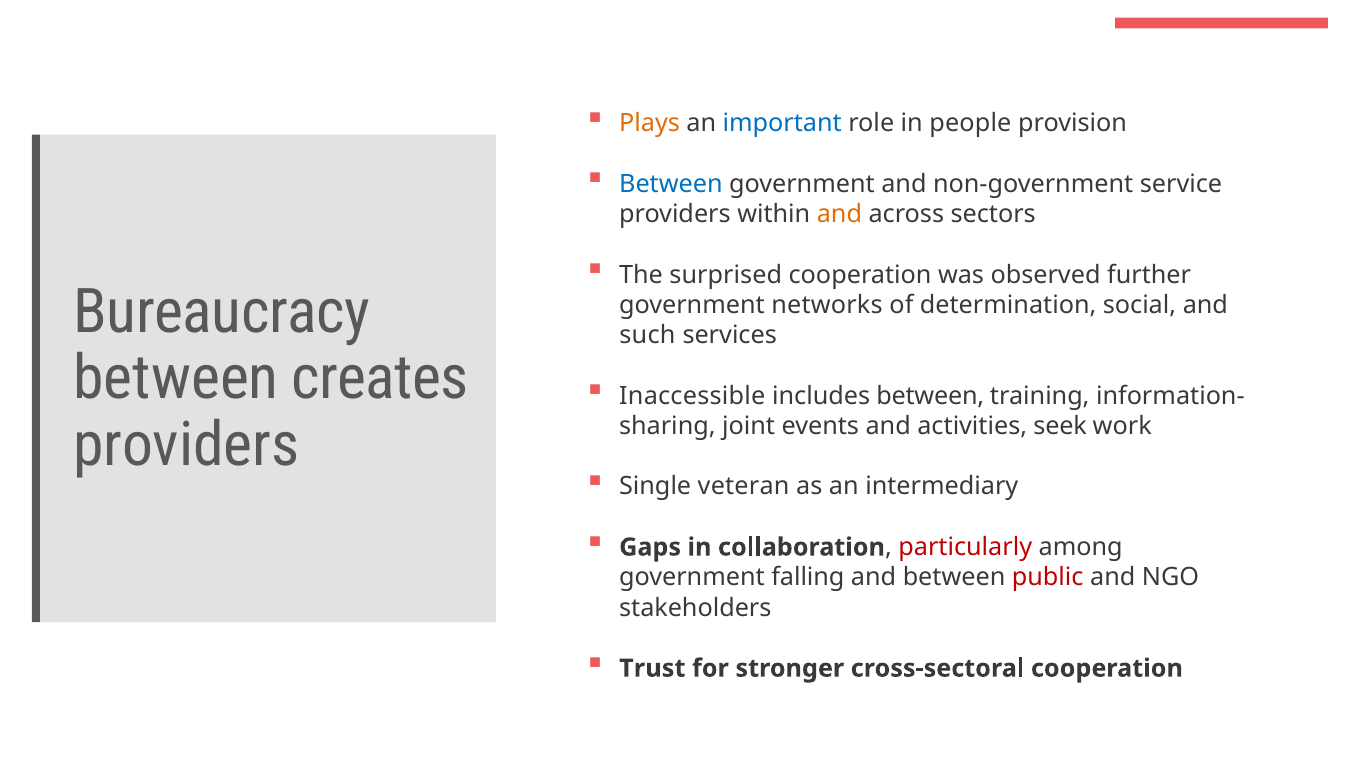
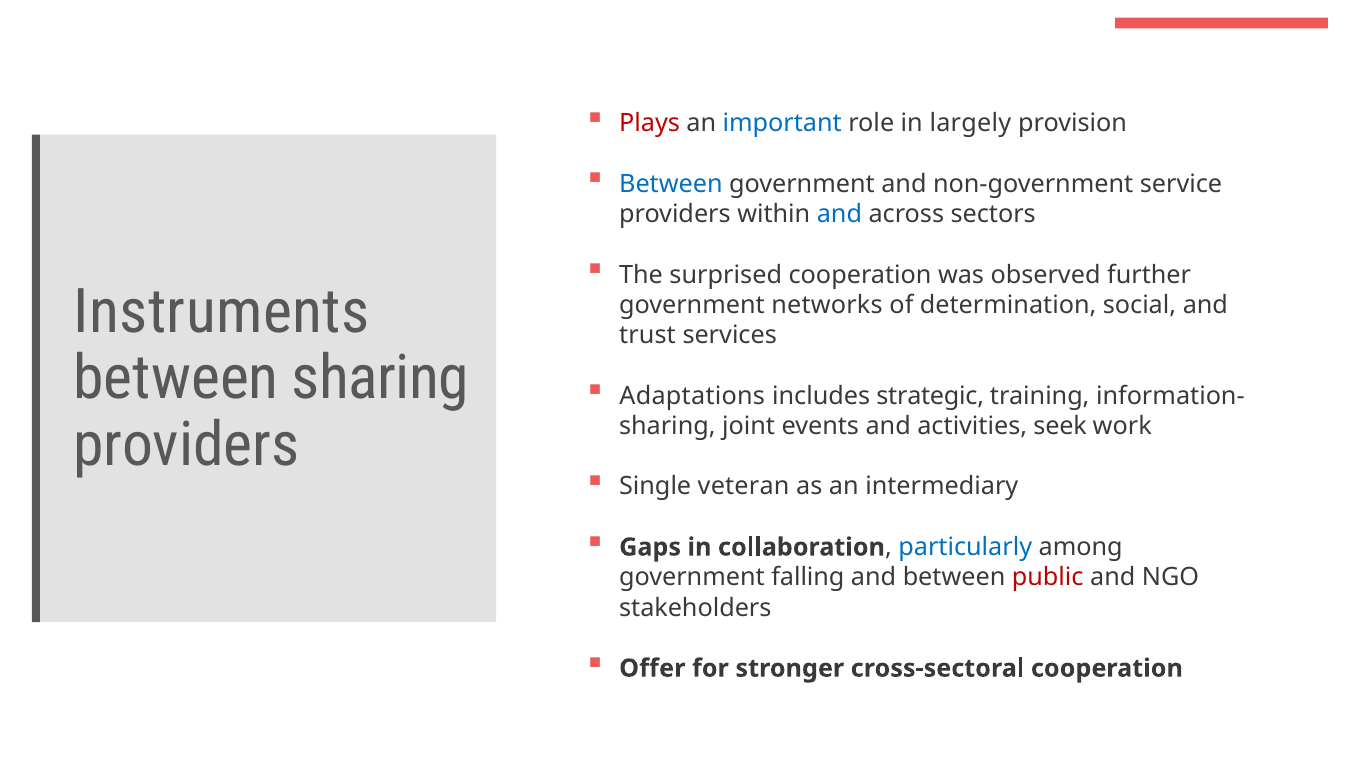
Plays colour: orange -> red
people: people -> largely
and at (839, 214) colour: orange -> blue
Bureaucracy: Bureaucracy -> Instruments
such: such -> trust
between creates: creates -> sharing
Inaccessible: Inaccessible -> Adaptations
includes between: between -> strategic
particularly colour: red -> blue
Trust: Trust -> Offer
